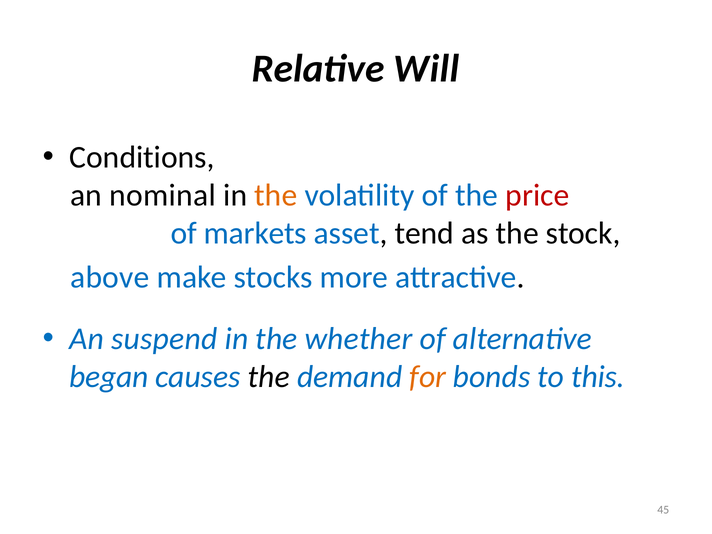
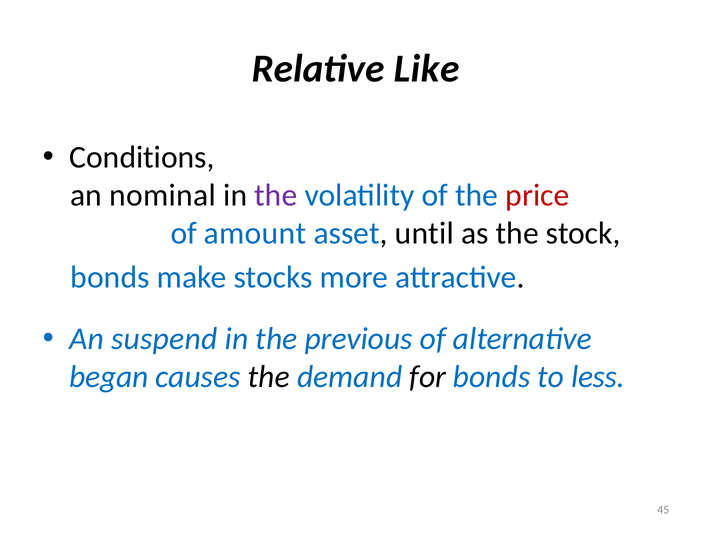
Will: Will -> Like
the at (276, 195) colour: orange -> purple
markets: markets -> amount
tend: tend -> until
above at (110, 277): above -> bonds
whether: whether -> previous
for colour: orange -> black
this: this -> less
